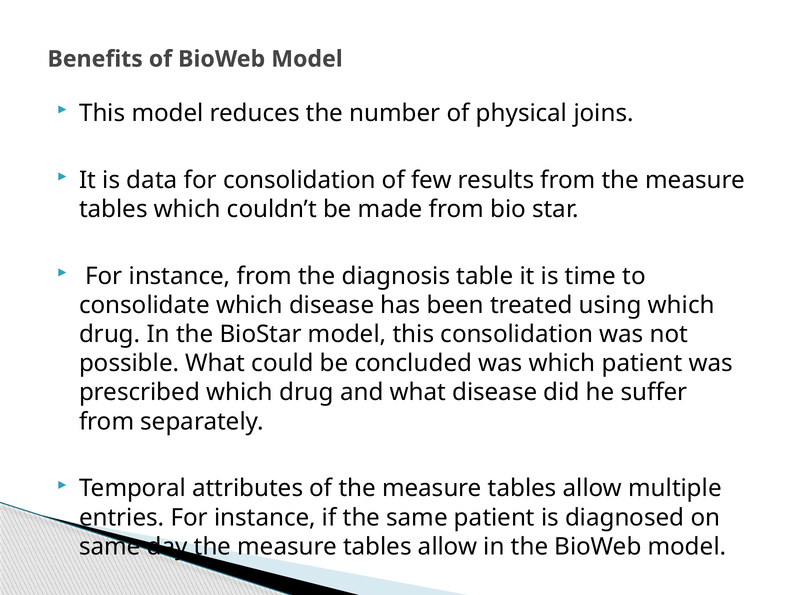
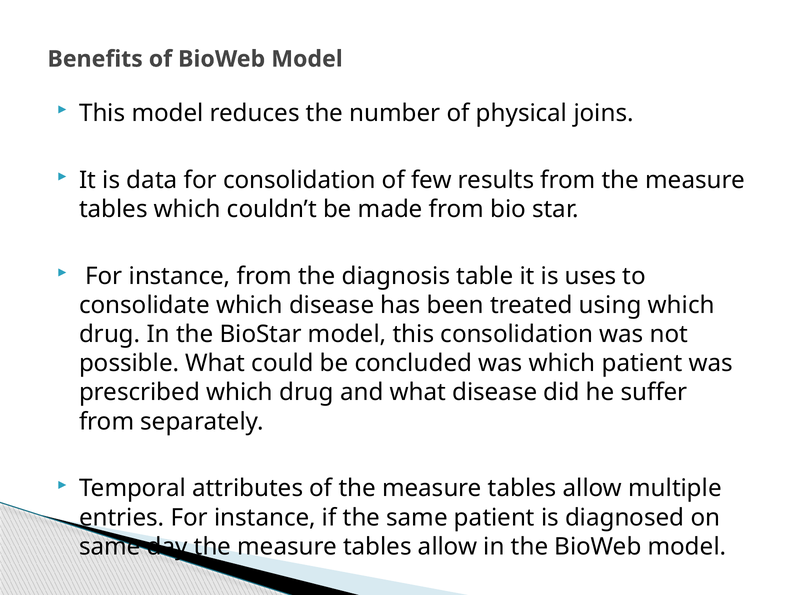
time: time -> uses
